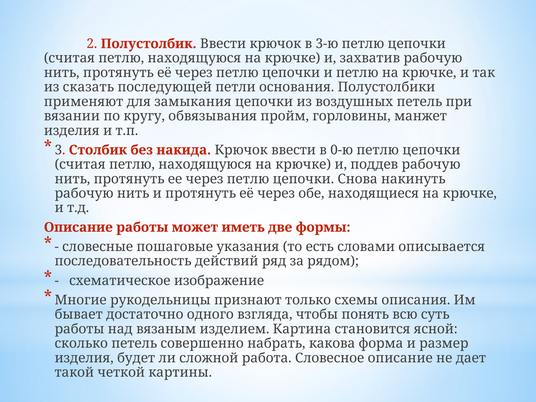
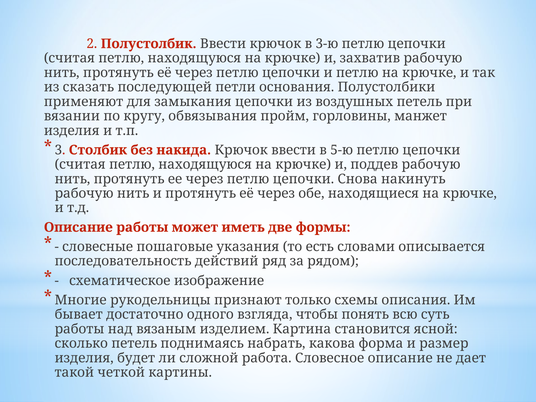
0-ю: 0-ю -> 5-ю
совершенно: совершенно -> поднимаясь
